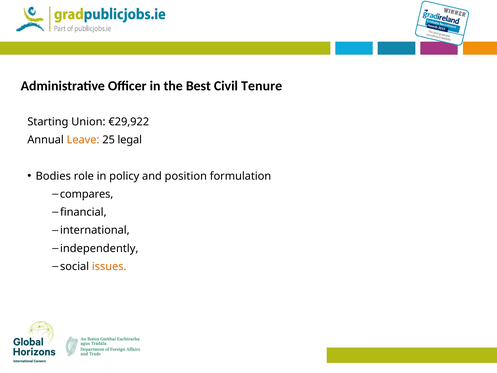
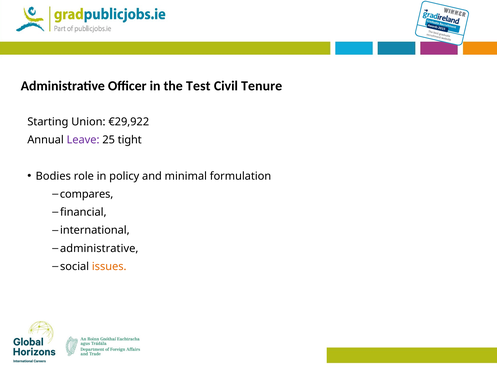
Best: Best -> Test
Leave colour: orange -> purple
legal: legal -> tight
position: position -> minimal
independently at (99, 248): independently -> administrative
